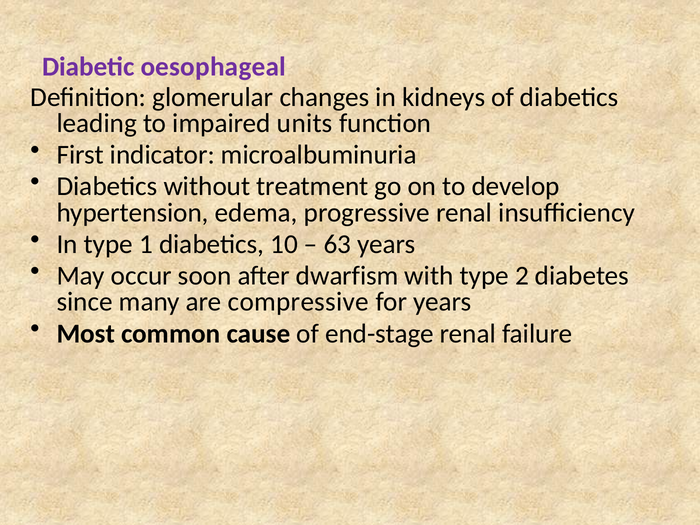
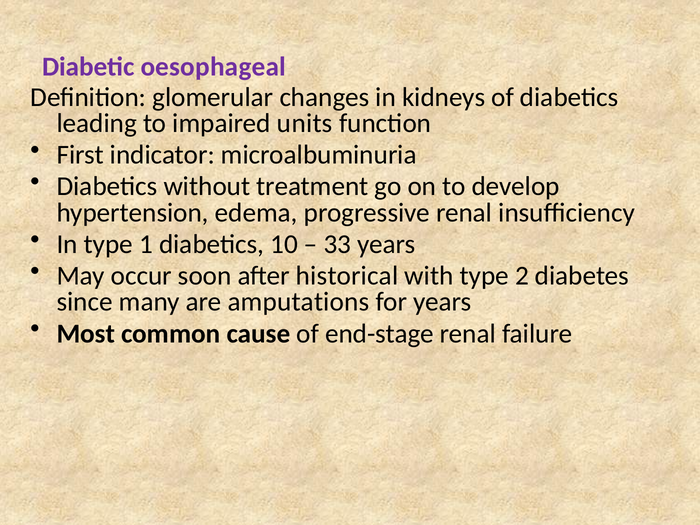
63: 63 -> 33
dwarfism: dwarfism -> historical
compressive: compressive -> amputations
